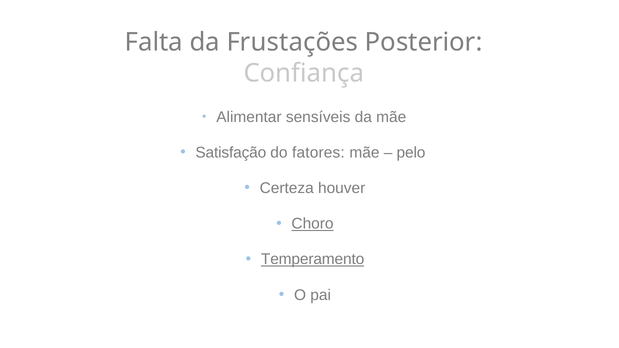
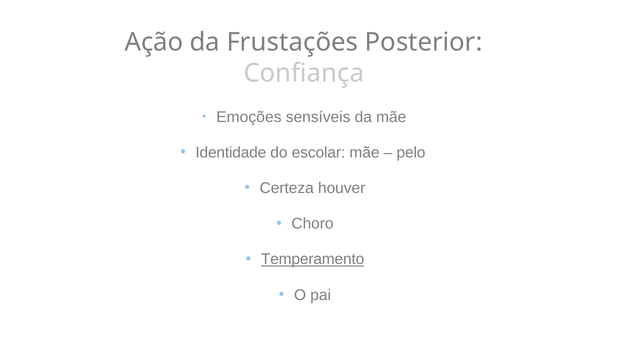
Falta: Falta -> Ação
Alimentar: Alimentar -> Emoções
Satisfação: Satisfação -> Identidade
fatores: fatores -> escolar
Choro underline: present -> none
